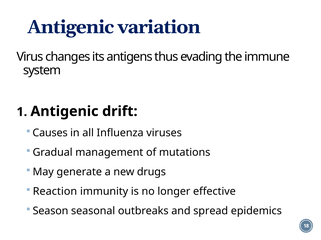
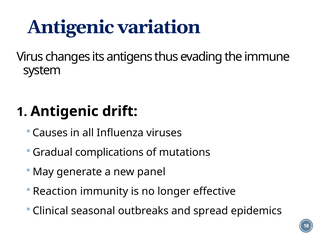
management: management -> complications
drugs: drugs -> panel
Season: Season -> Clinical
